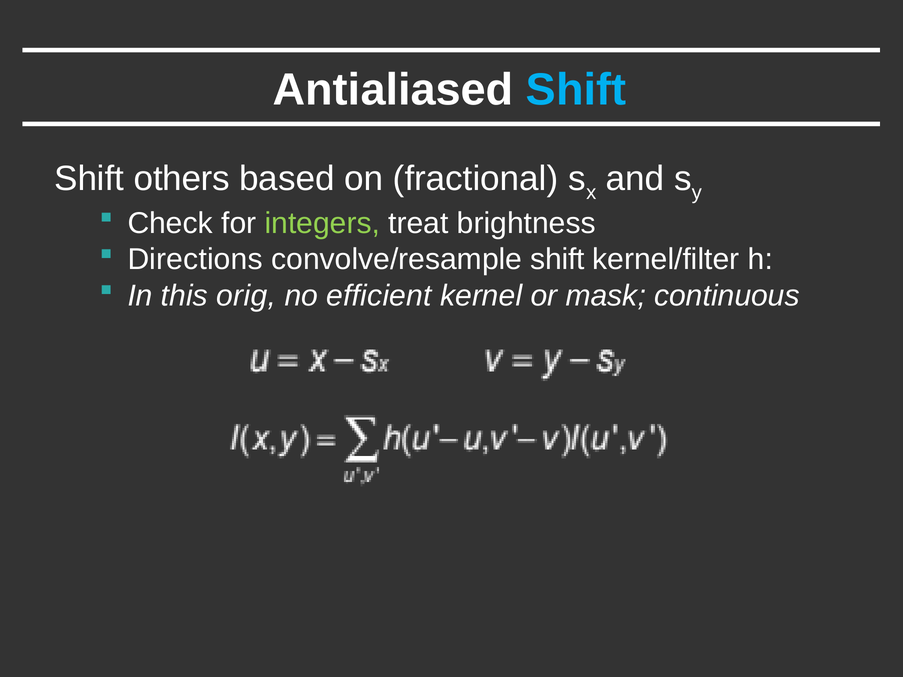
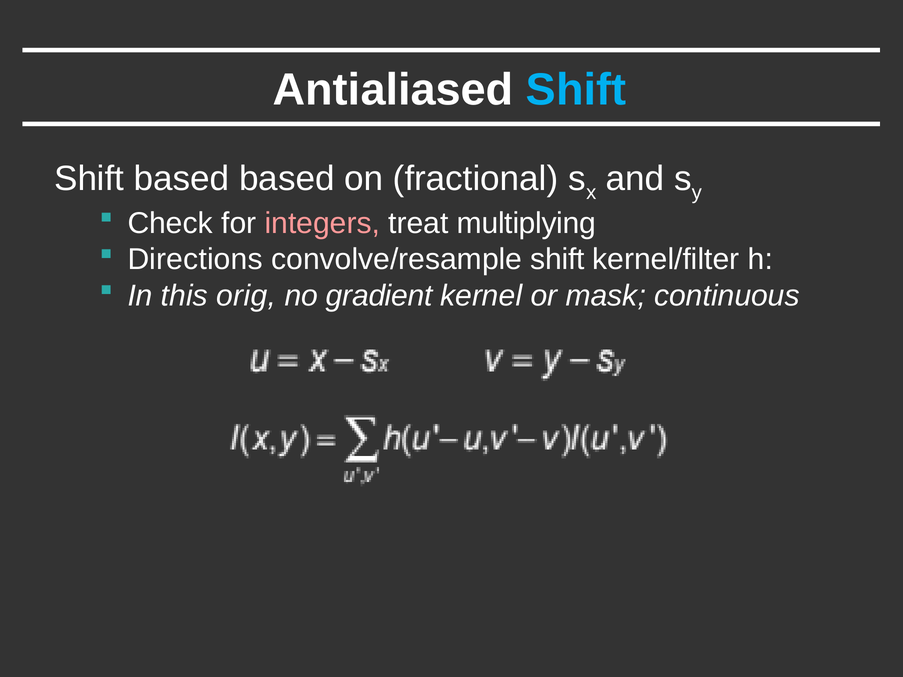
Shift others: others -> based
integers colour: light green -> pink
brightness: brightness -> multiplying
efficient: efficient -> gradient
